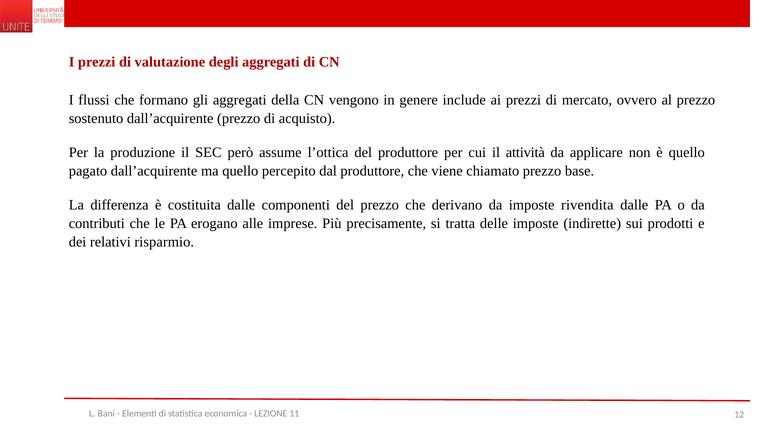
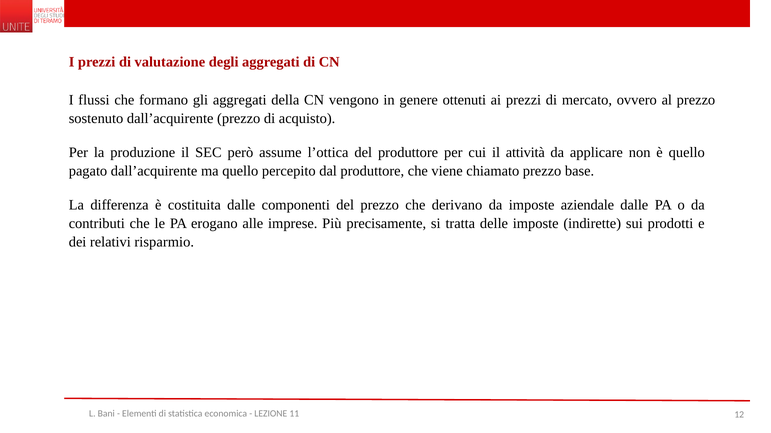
include: include -> ottenuti
rivendita: rivendita -> aziendale
